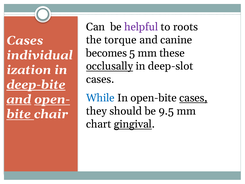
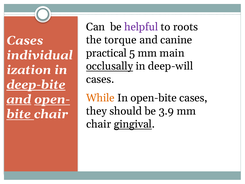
becomes: becomes -> practical
these: these -> main
deep-slot: deep-slot -> deep-will
While colour: blue -> orange
cases at (193, 98) underline: present -> none
9.5: 9.5 -> 3.9
chart at (99, 124): chart -> chair
